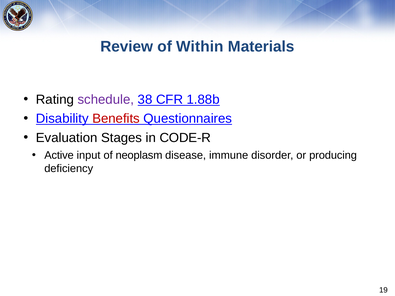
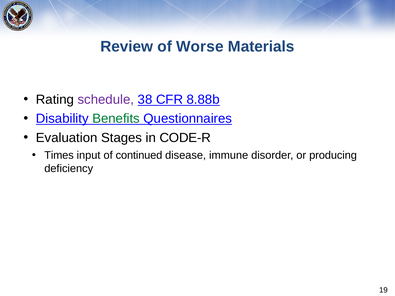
Within: Within -> Worse
1.88b: 1.88b -> 8.88b
Benefits colour: red -> green
Active: Active -> Times
neoplasm: neoplasm -> continued
